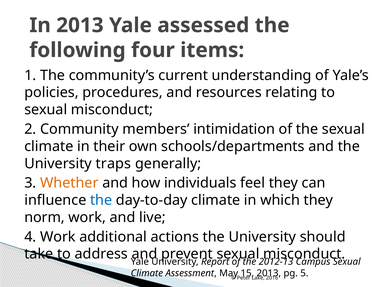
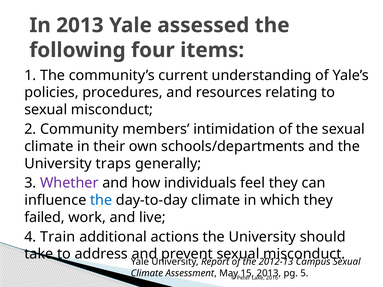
Whether colour: orange -> purple
norm: norm -> failed
4 Work: Work -> Train
